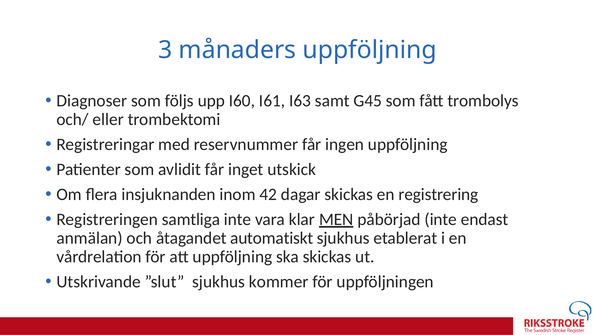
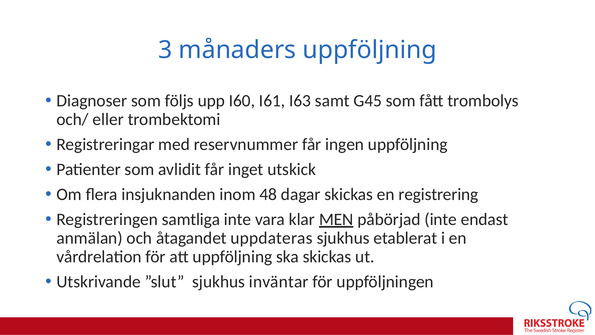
42: 42 -> 48
automatiskt: automatiskt -> uppdateras
kommer: kommer -> inväntar
